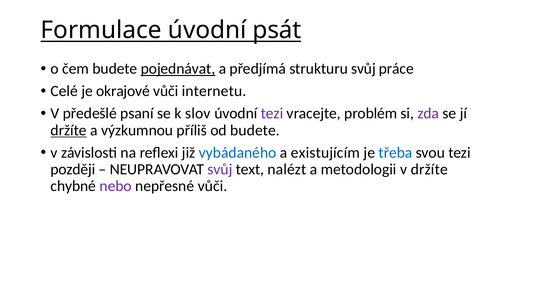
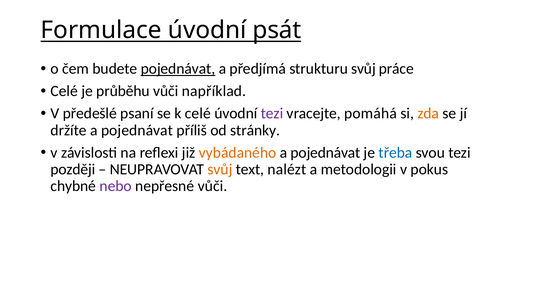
okrajové: okrajové -> průběhu
internetu: internetu -> například
k slov: slov -> celé
problém: problém -> pomáhá
zda colour: purple -> orange
držíte at (69, 130) underline: present -> none
výzkumnou at (137, 130): výzkumnou -> pojednávat
od budete: budete -> stránky
vybádaného colour: blue -> orange
existujícím at (325, 153): existujícím -> pojednávat
svůj at (220, 169) colour: purple -> orange
v držíte: držíte -> pokus
